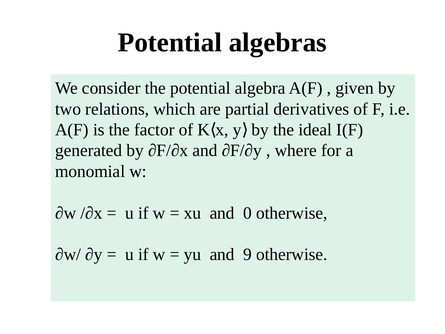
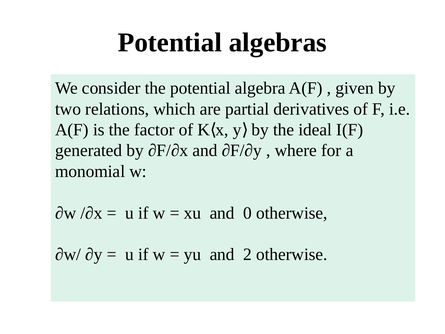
9: 9 -> 2
